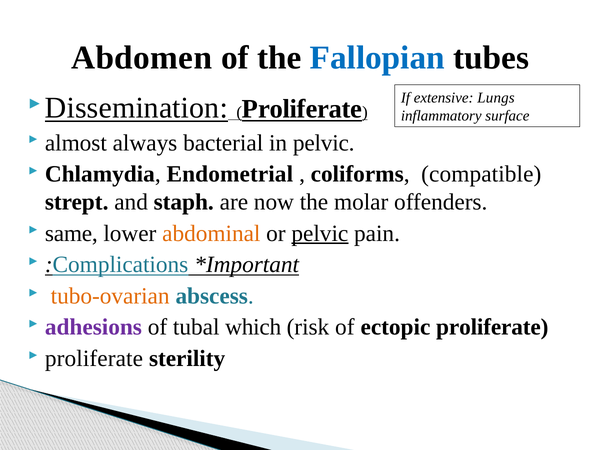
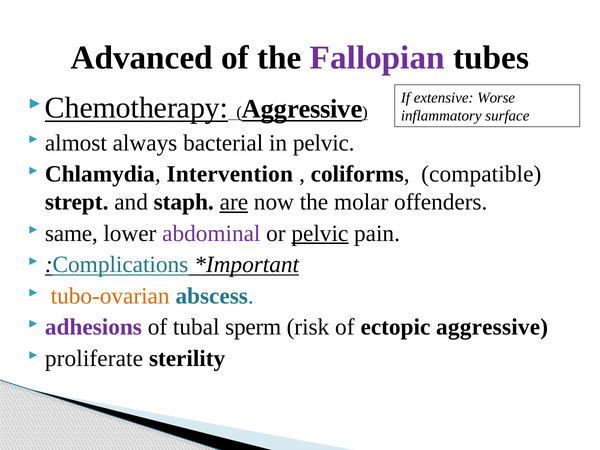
Abdomen: Abdomen -> Advanced
Fallopian colour: blue -> purple
Lungs: Lungs -> Worse
Dissemination: Dissemination -> Chemotherapy
Proliferate at (302, 109): Proliferate -> Aggressive
Endometrial: Endometrial -> Intervention
are underline: none -> present
abdominal colour: orange -> purple
which: which -> sperm
ectopic proliferate: proliferate -> aggressive
